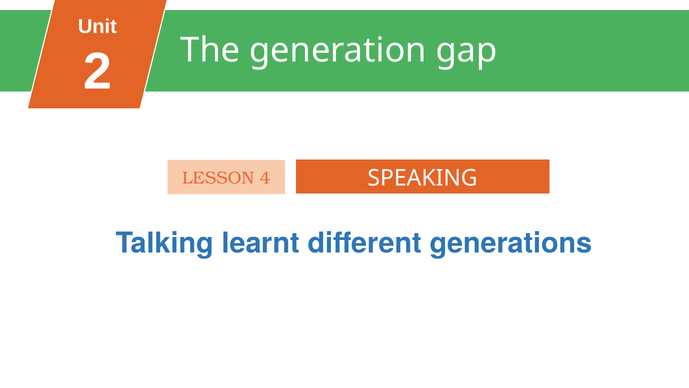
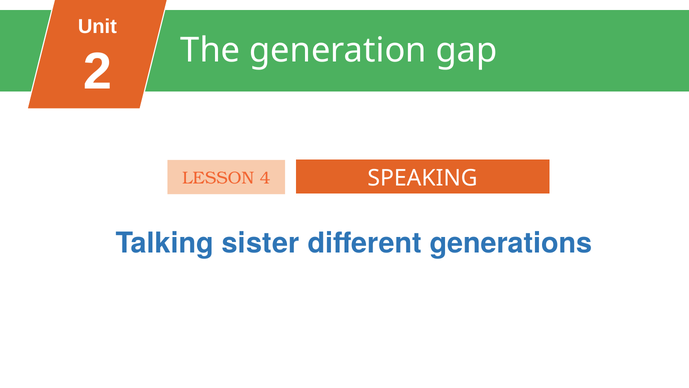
learnt: learnt -> sister
